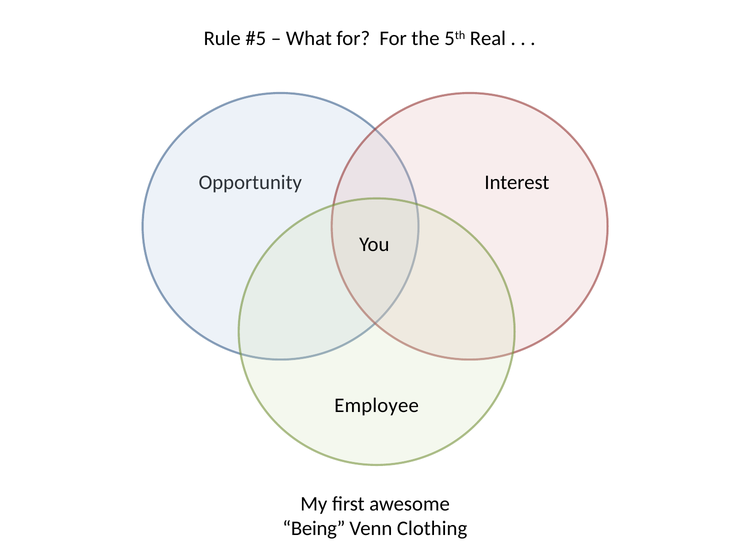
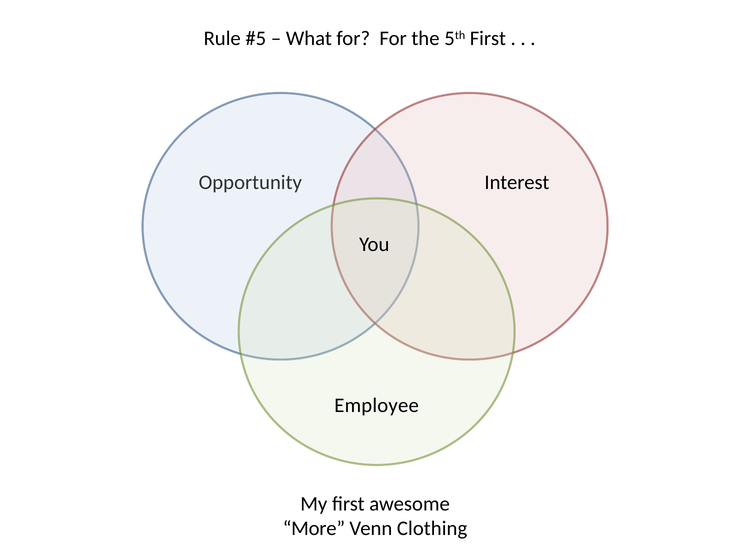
5th Real: Real -> First
Being: Being -> More
